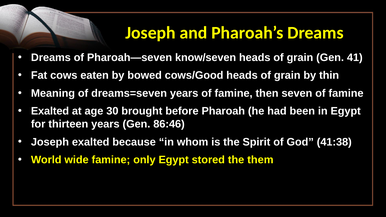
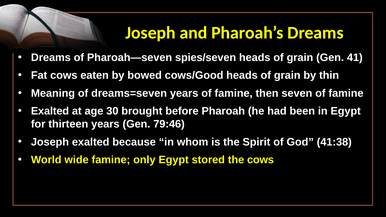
know/seven: know/seven -> spies/seven
86:46: 86:46 -> 79:46
the them: them -> cows
